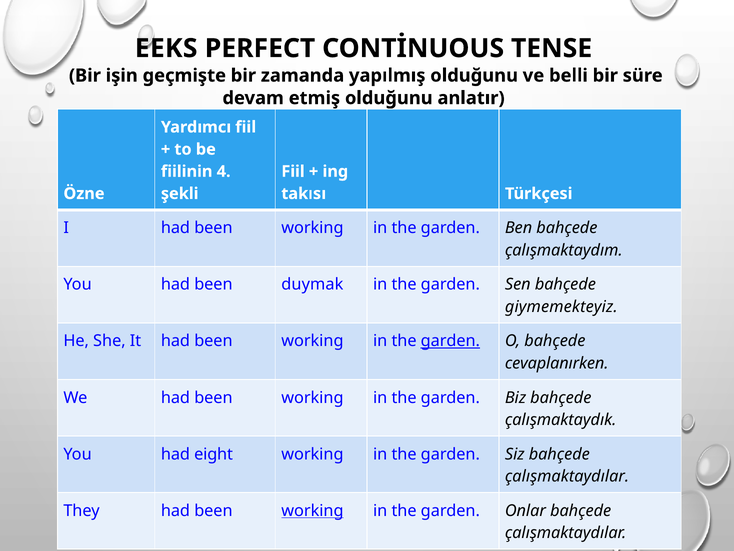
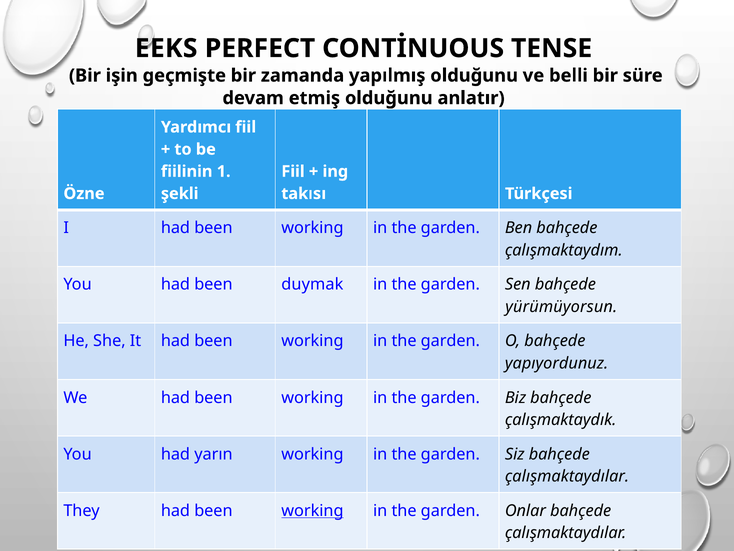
4: 4 -> 1
giymemekteyiz: giymemekteyiz -> yürümüyorsun
garden at (450, 341) underline: present -> none
cevaplanırken: cevaplanırken -> yapıyordunuz
eight: eight -> yarın
